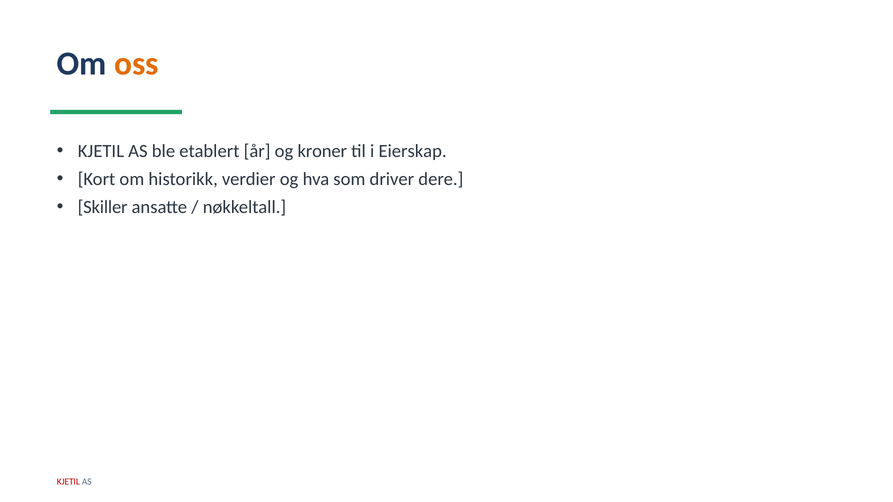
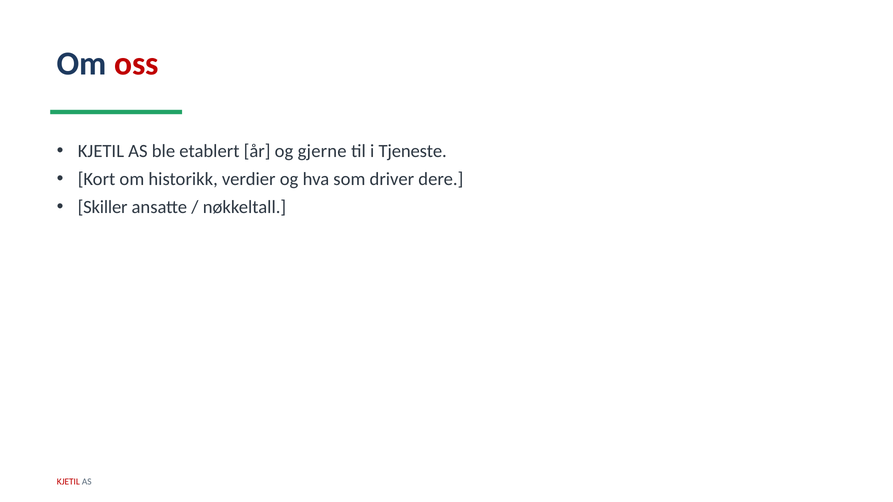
oss colour: orange -> red
kroner: kroner -> gjerne
Eierskap: Eierskap -> Tjeneste
